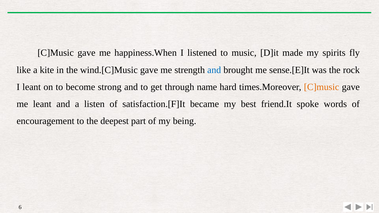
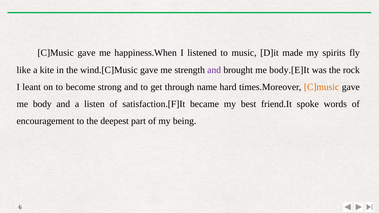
and at (214, 70) colour: blue -> purple
sense.[E]It: sense.[E]It -> body.[E]It
me leant: leant -> body
